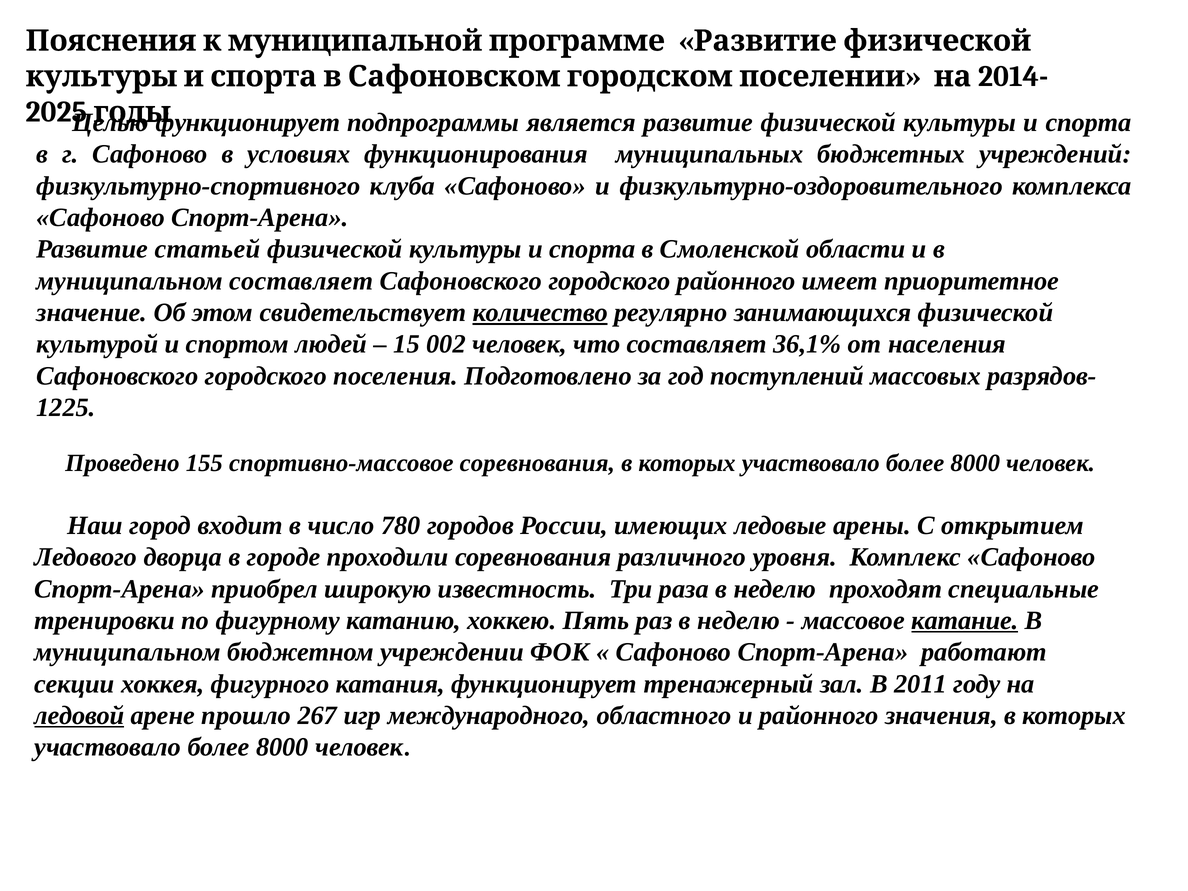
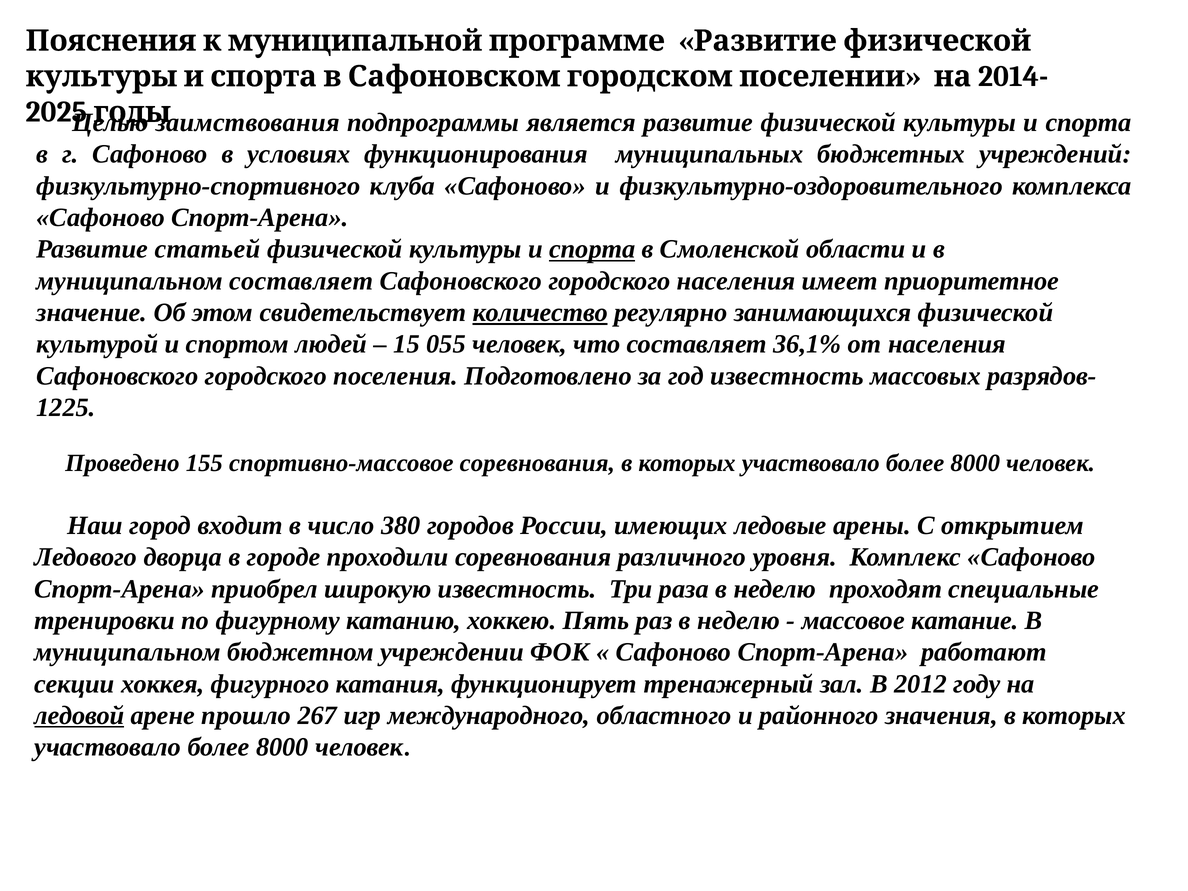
функционирует at (248, 123): функционирует -> заимствования
спорта at (592, 249) underline: none -> present
городского районного: районного -> населения
002: 002 -> 055
год поступлений: поступлений -> известность
780: 780 -> 380
катание underline: present -> none
2011: 2011 -> 2012
